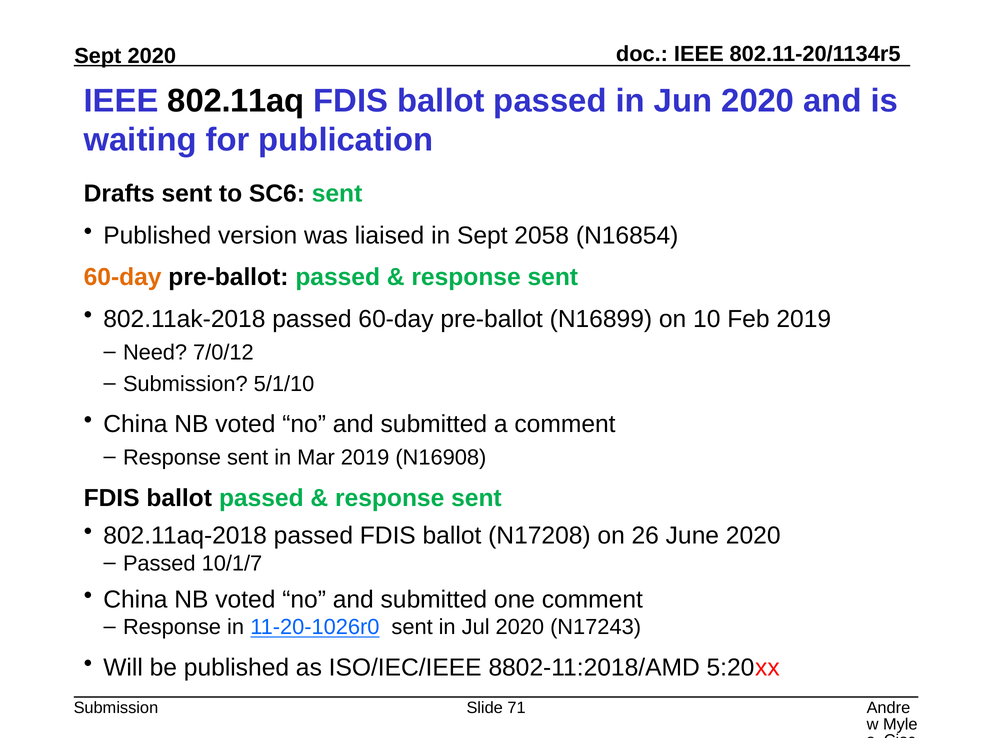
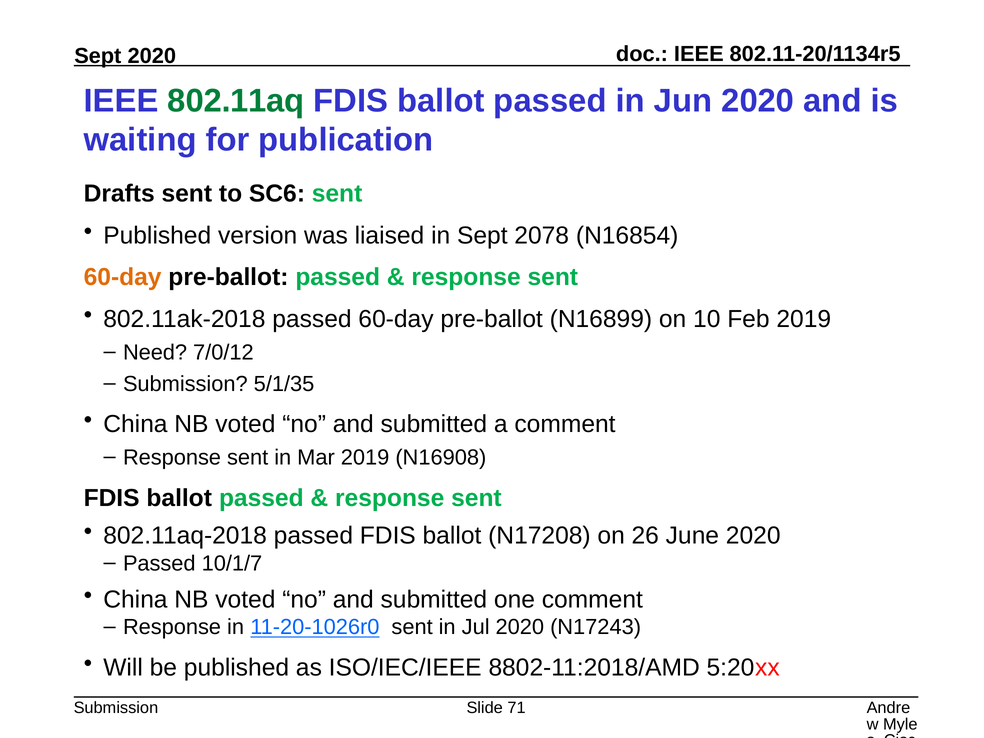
802.11aq colour: black -> green
2058: 2058 -> 2078
5/1/10: 5/1/10 -> 5/1/35
